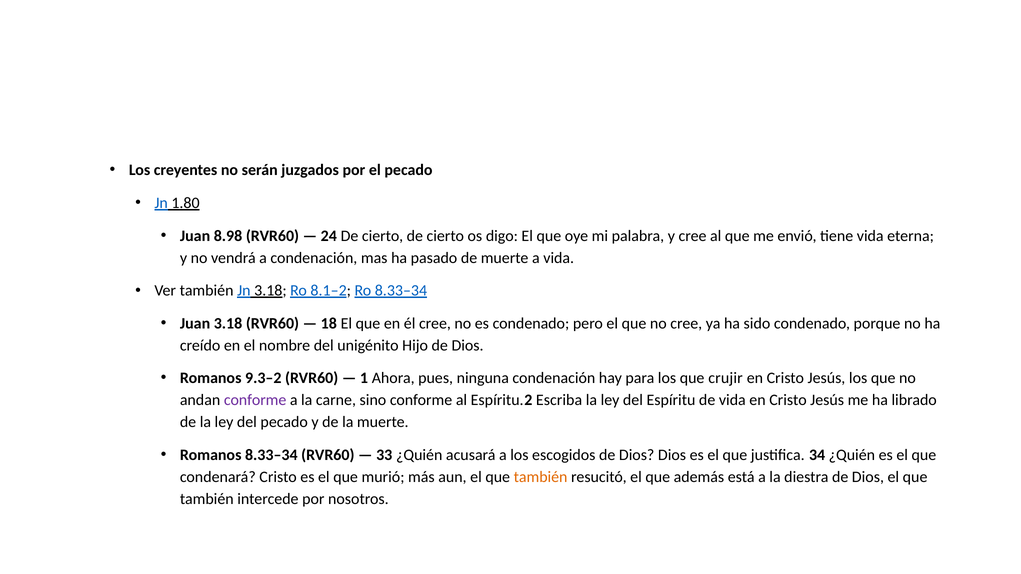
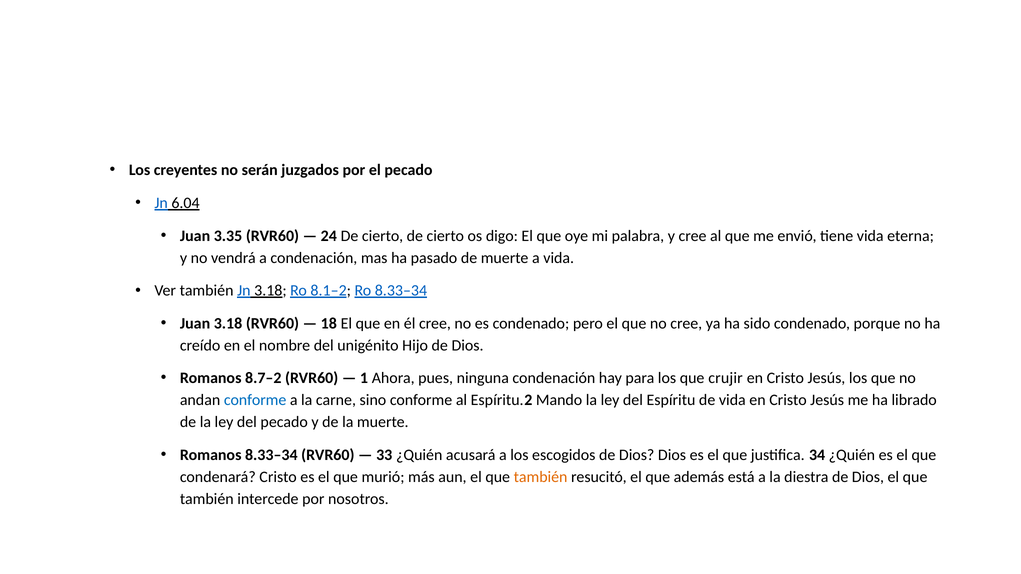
1.80: 1.80 -> 6.04
8.98: 8.98 -> 3.35
9.3–2: 9.3–2 -> 8.7–2
conforme at (255, 400) colour: purple -> blue
Escriba: Escriba -> Mando
